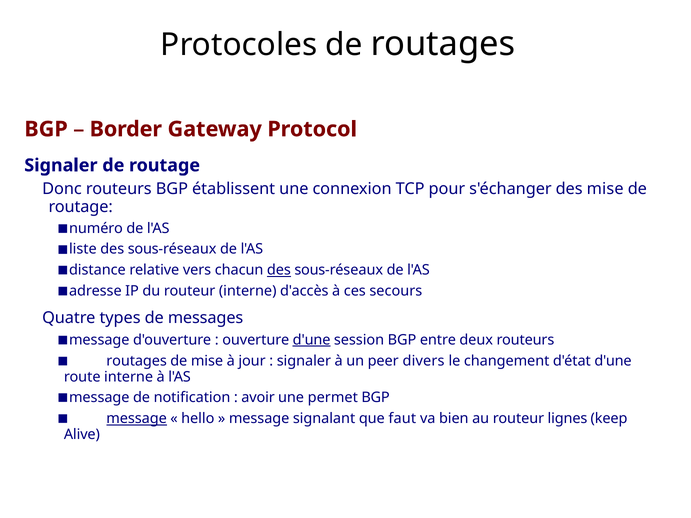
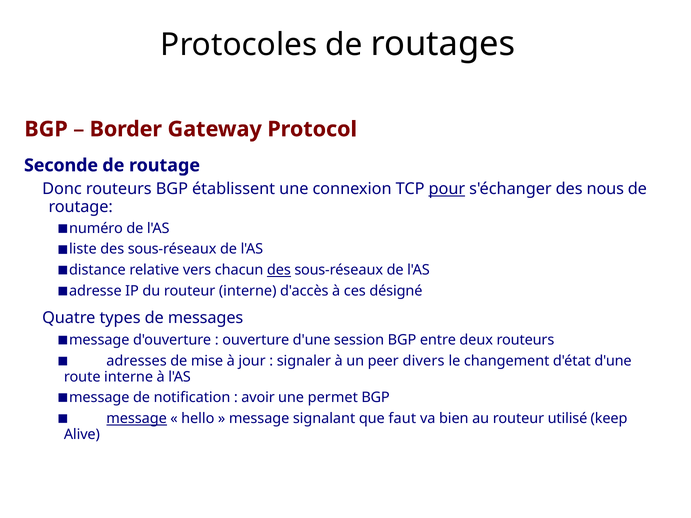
Signaler at (61, 165): Signaler -> Seconde
pour underline: none -> present
des mise: mise -> nous
secours: secours -> désigné
d'une at (312, 340) underline: present -> none
routages at (137, 361): routages -> adresses
lignes: lignes -> utilisé
